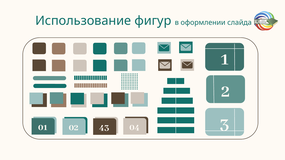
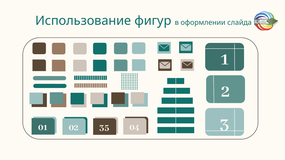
43: 43 -> 35
